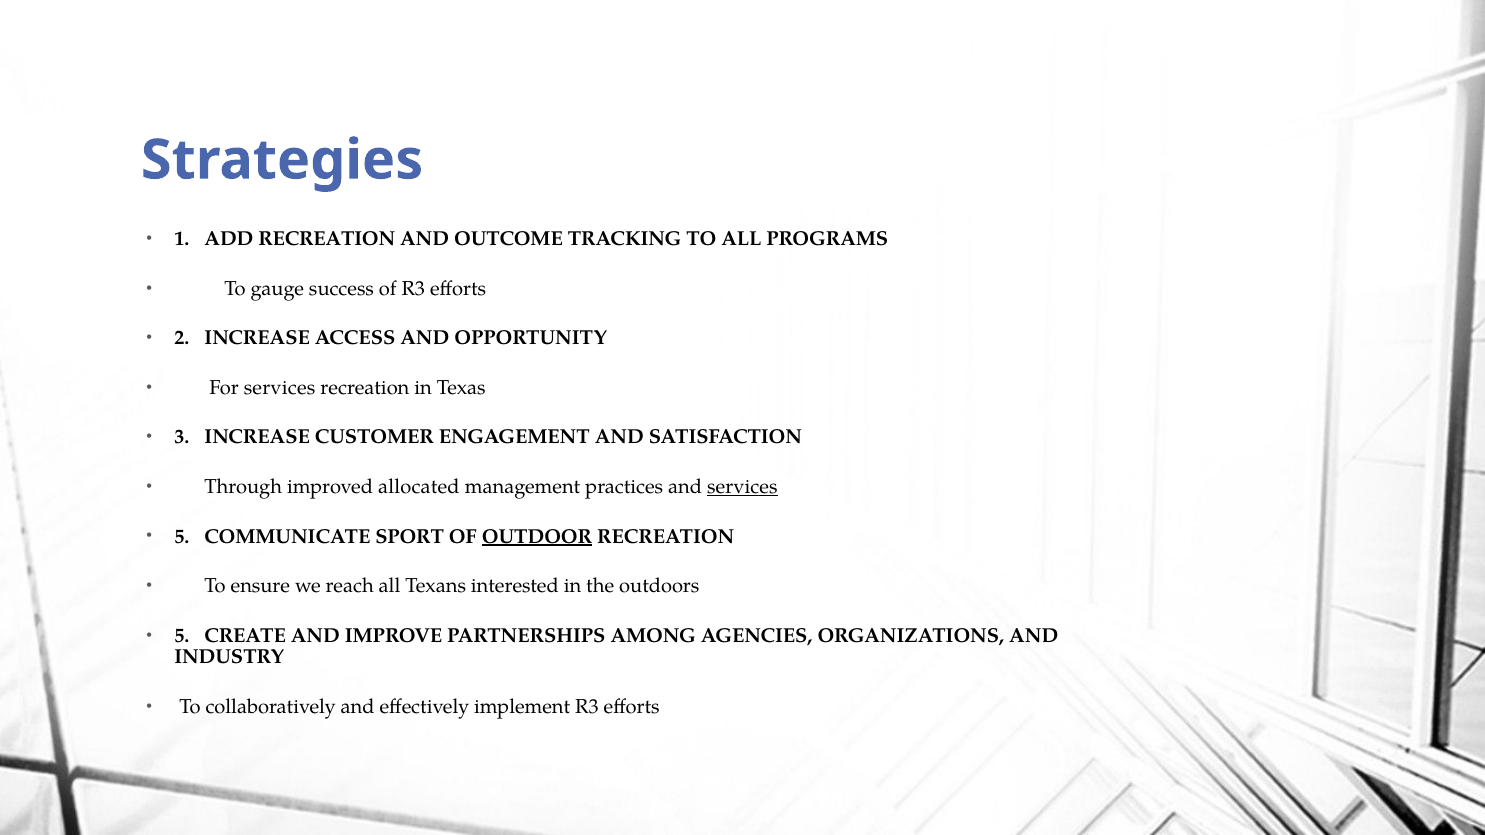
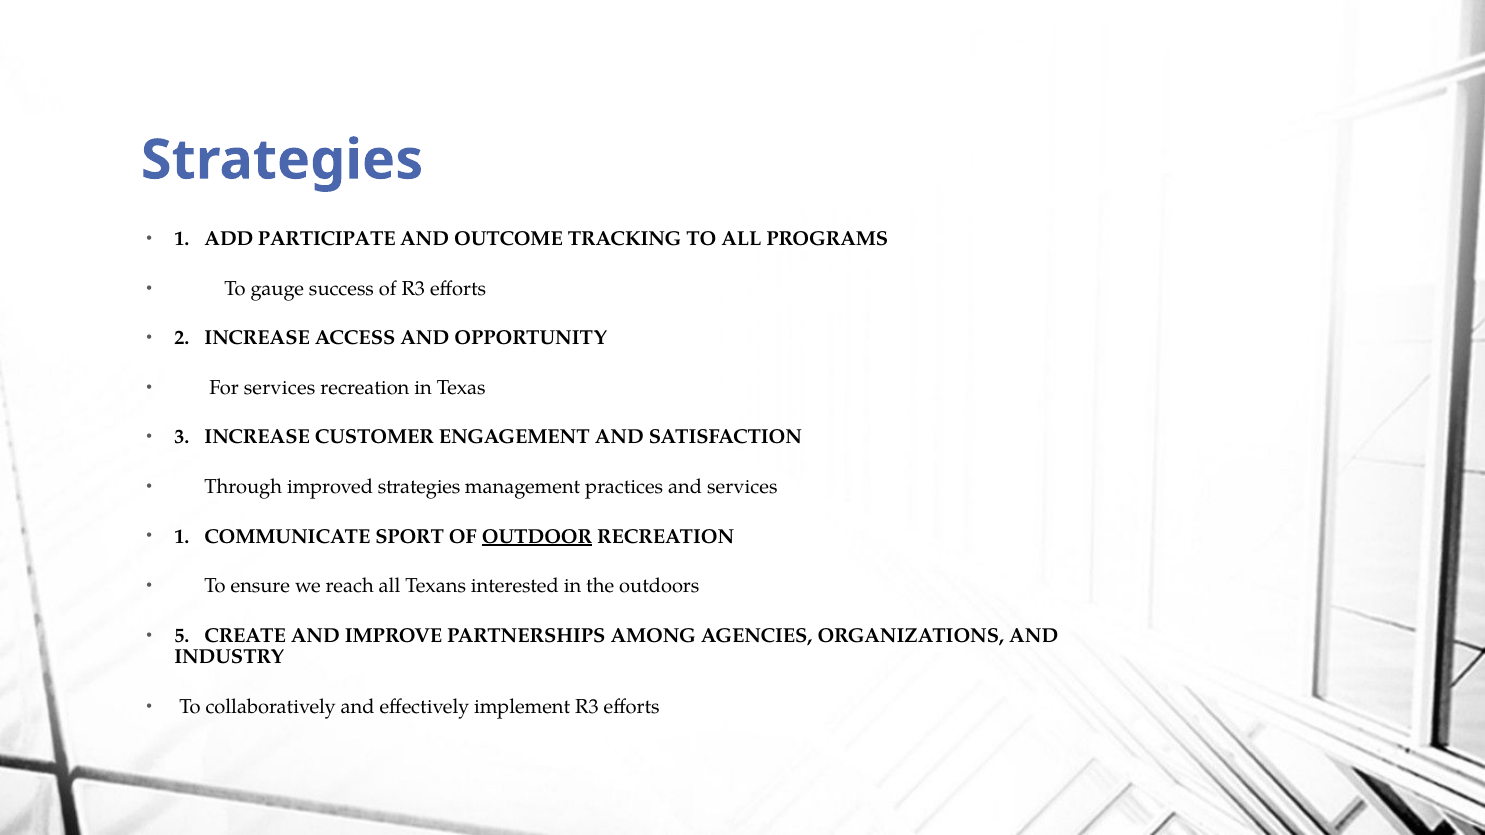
ADD RECREATION: RECREATION -> PARTICIPATE
improved allocated: allocated -> strategies
services at (742, 487) underline: present -> none
5 at (182, 537): 5 -> 1
